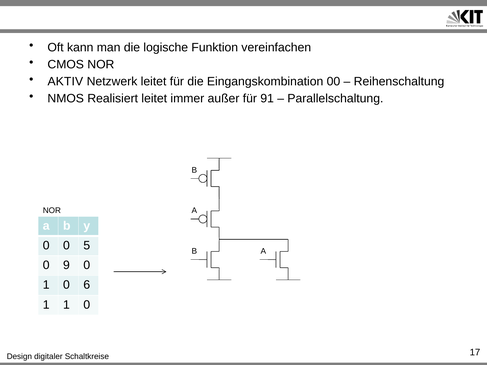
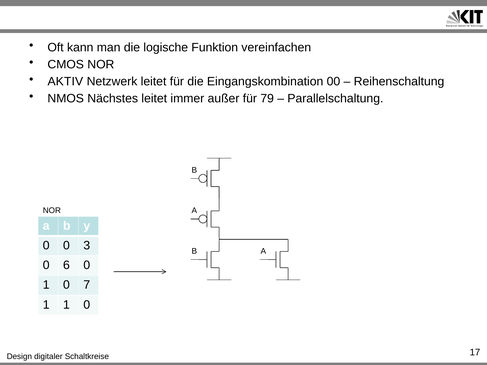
Realisiert: Realisiert -> Nächstes
91: 91 -> 79
5: 5 -> 3
9: 9 -> 6
6: 6 -> 7
